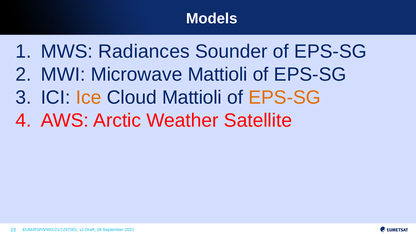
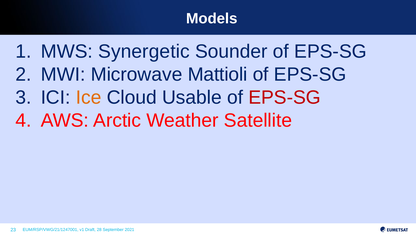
Radiances: Radiances -> Synergetic
Cloud Mattioli: Mattioli -> Usable
EPS-SG at (285, 97) colour: orange -> red
